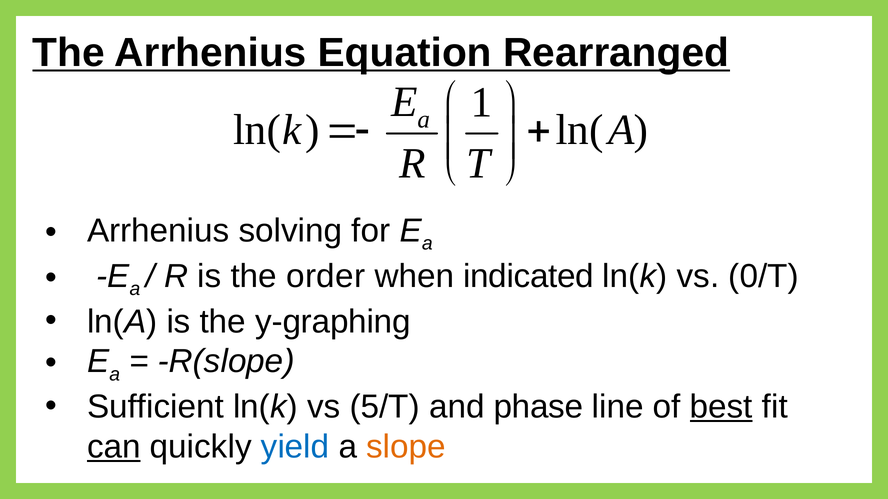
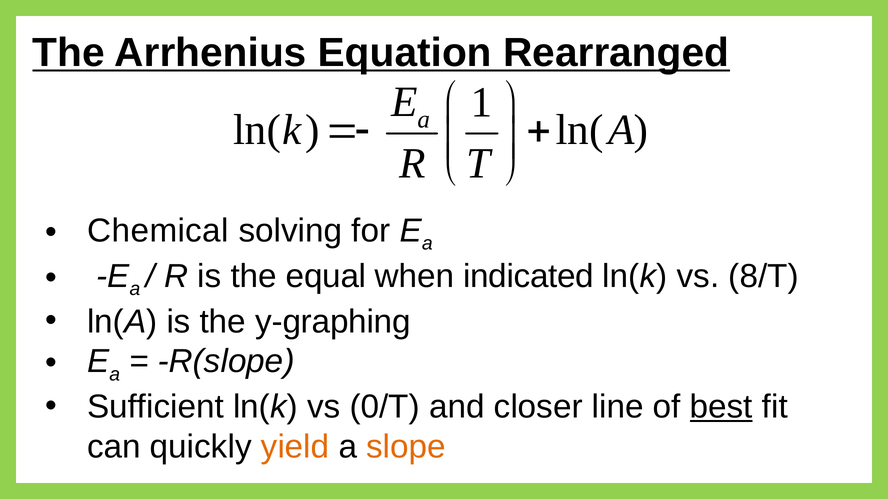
Arrhenius at (158, 231): Arrhenius -> Chemical
order: order -> equal
0/T: 0/T -> 8/T
5/T: 5/T -> 0/T
phase: phase -> closer
can underline: present -> none
yield colour: blue -> orange
